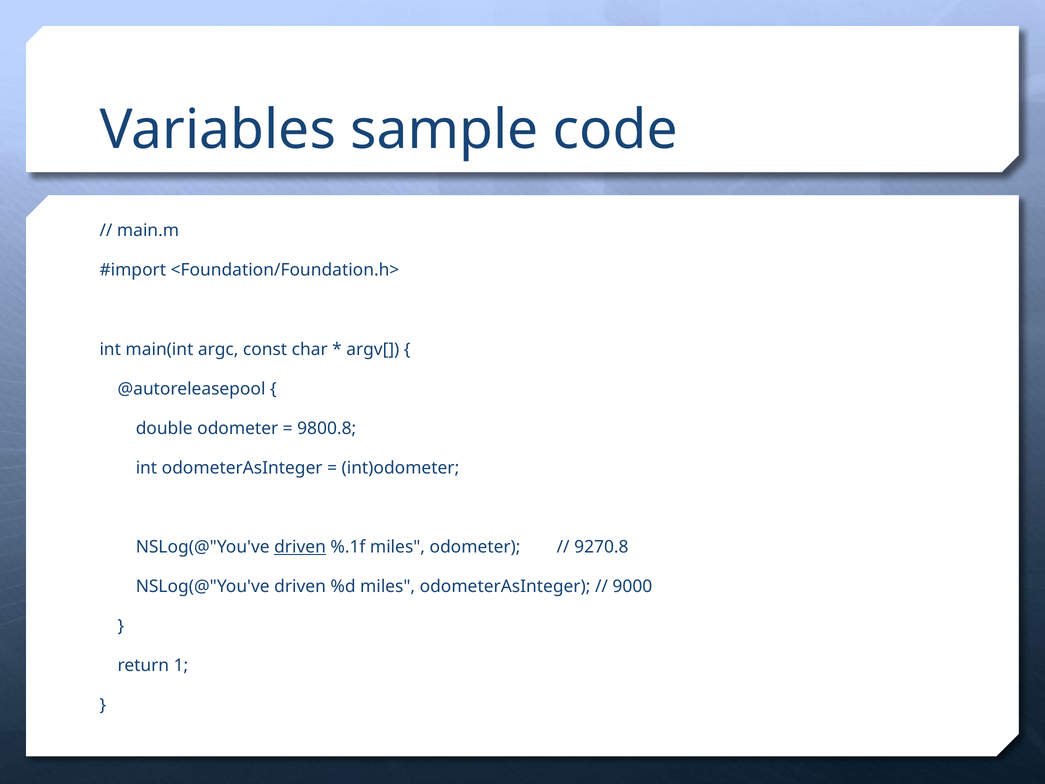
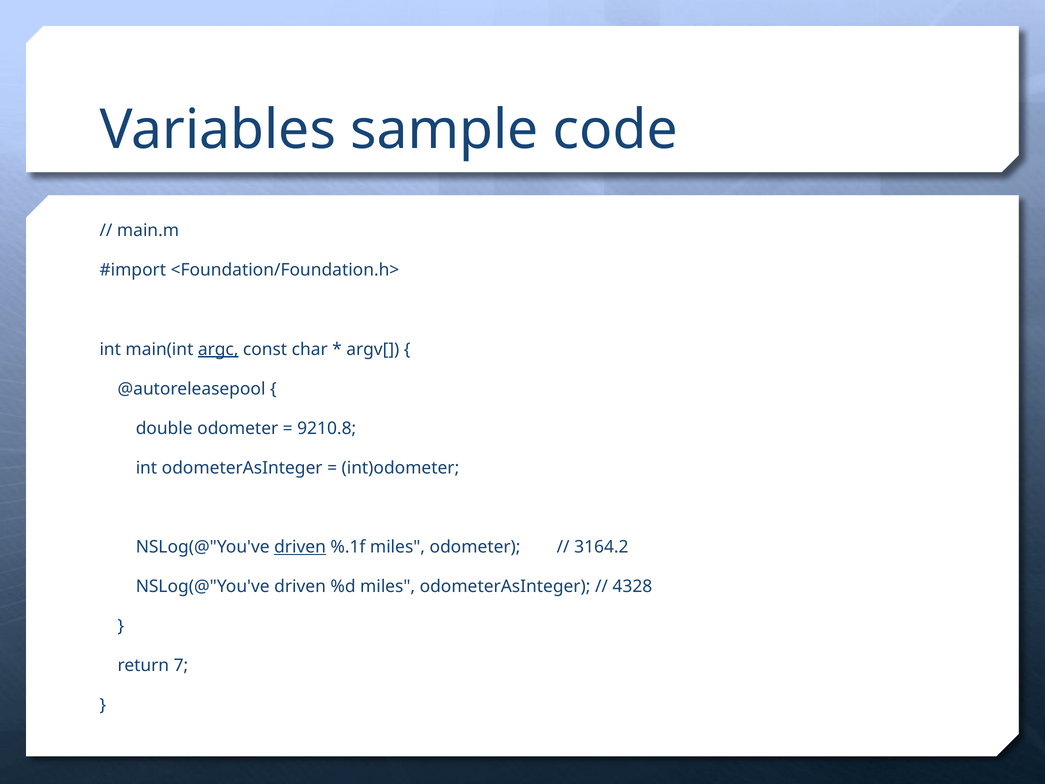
argc underline: none -> present
9800.8: 9800.8 -> 9210.8
9270.8: 9270.8 -> 3164.2
9000: 9000 -> 4328
1: 1 -> 7
